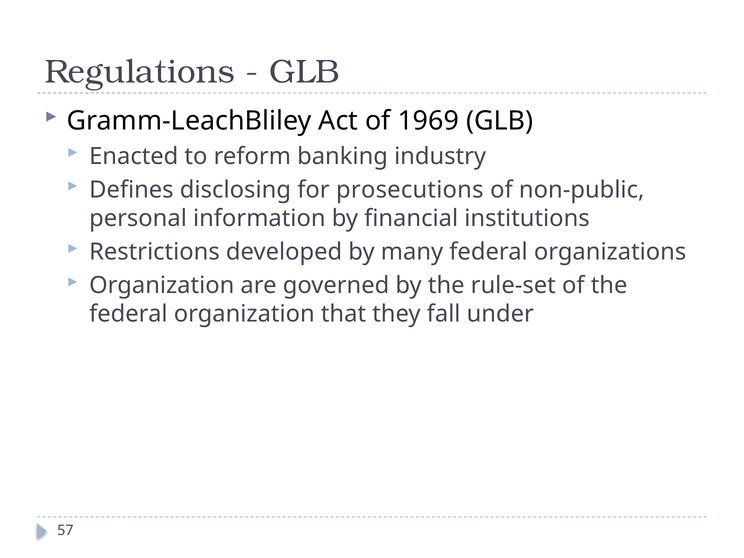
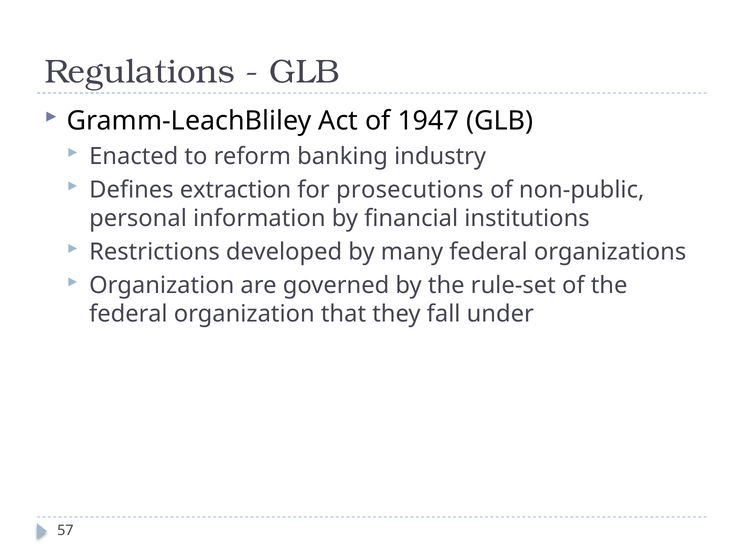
1969: 1969 -> 1947
disclosing: disclosing -> extraction
